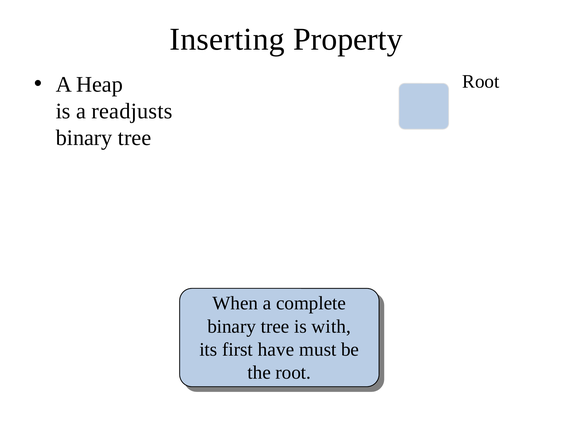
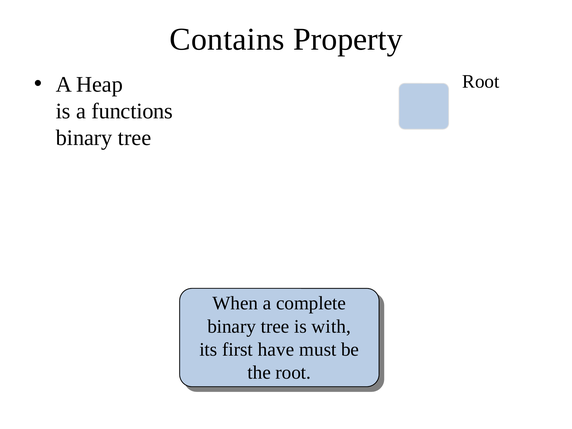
Inserting: Inserting -> Contains
readjusts: readjusts -> functions
